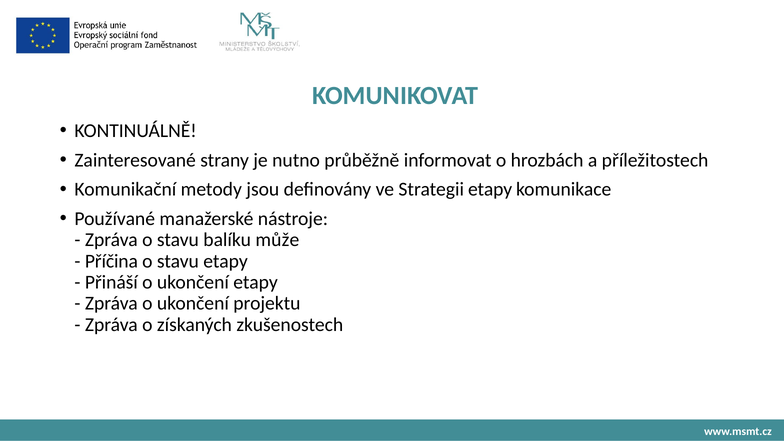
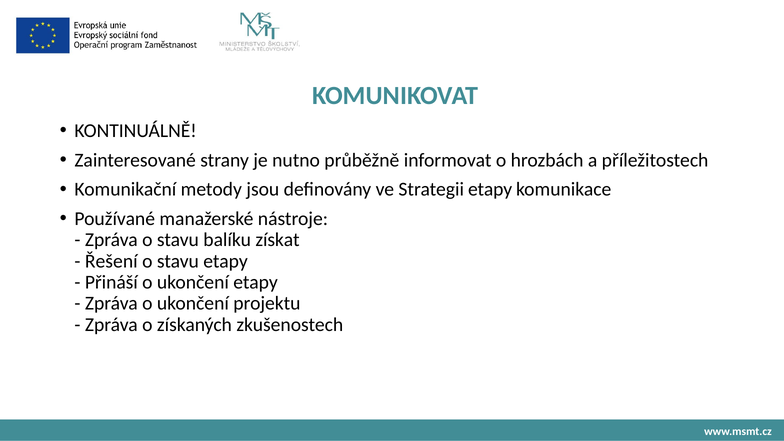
může: může -> získat
Příčina: Příčina -> Řešení
